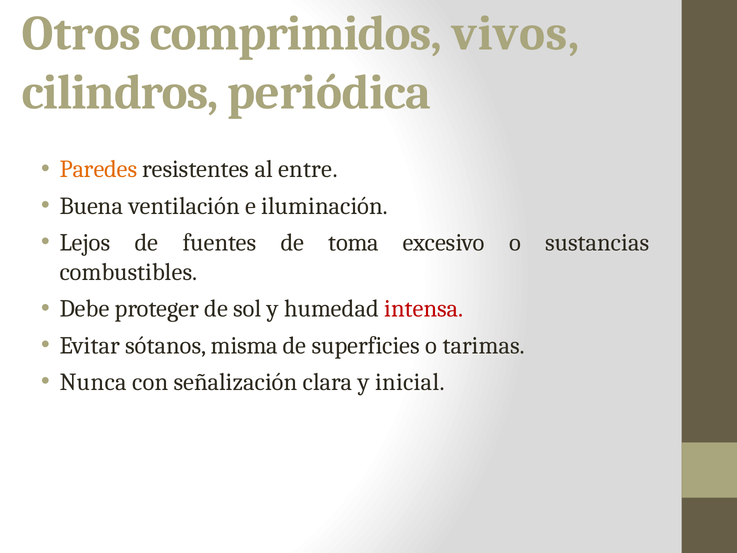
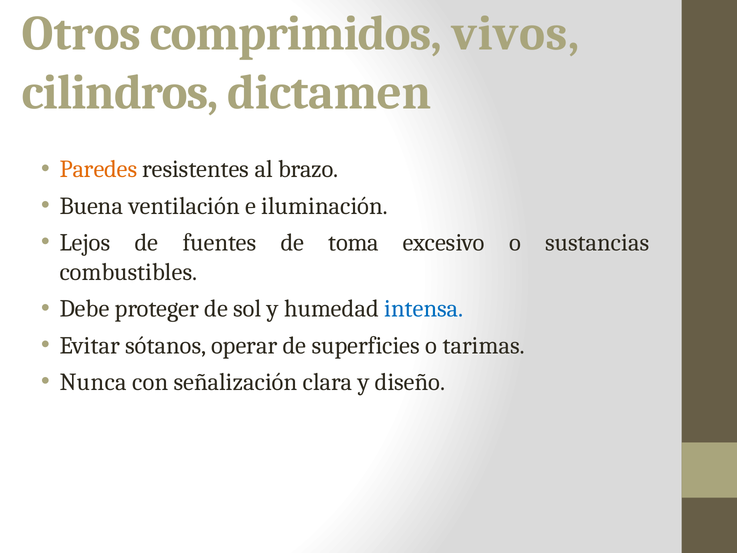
periódica: periódica -> dictamen
entre: entre -> brazo
intensa colour: red -> blue
misma: misma -> operar
inicial: inicial -> diseño
